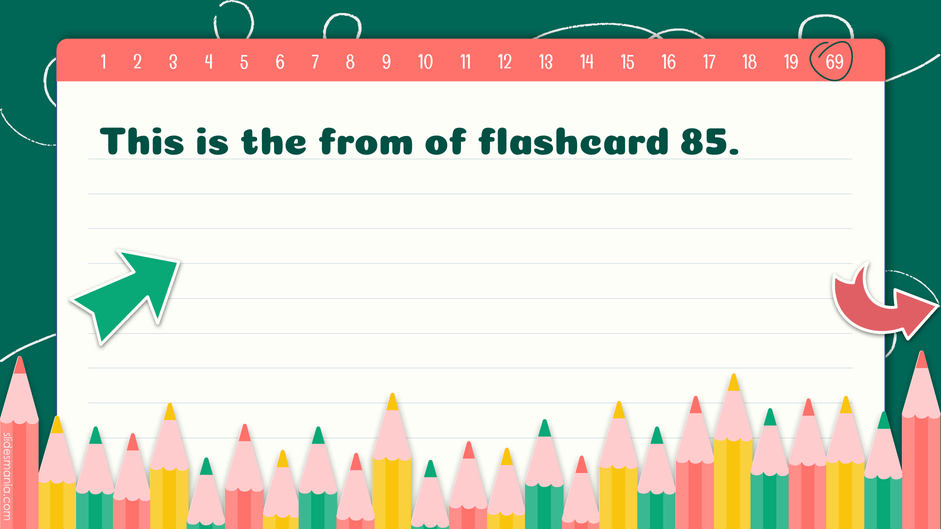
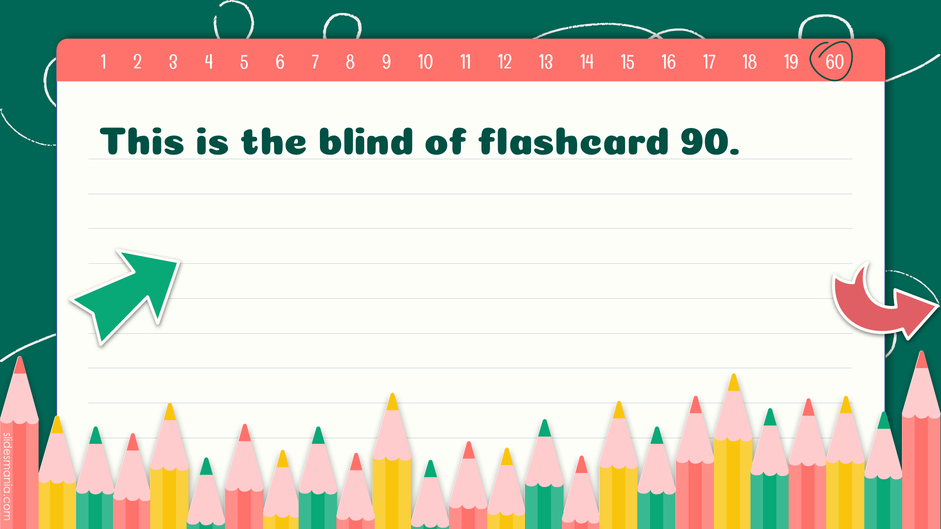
69: 69 -> 60
from: from -> blind
85: 85 -> 90
